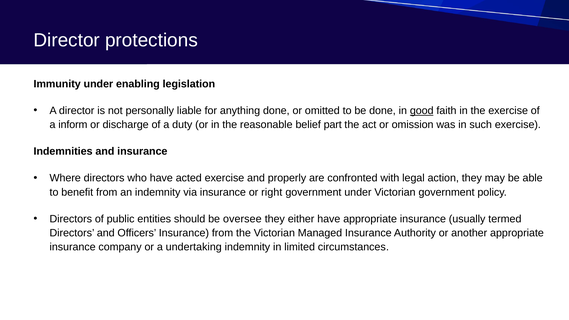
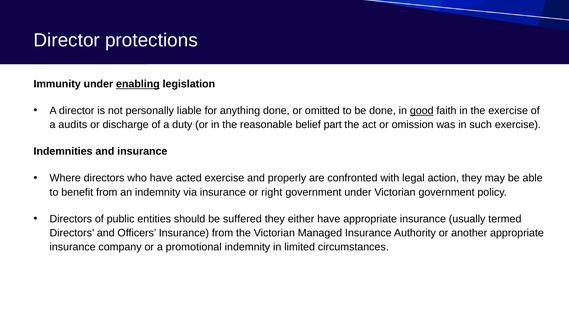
enabling underline: none -> present
inform: inform -> audits
oversee: oversee -> suffered
undertaking: undertaking -> promotional
